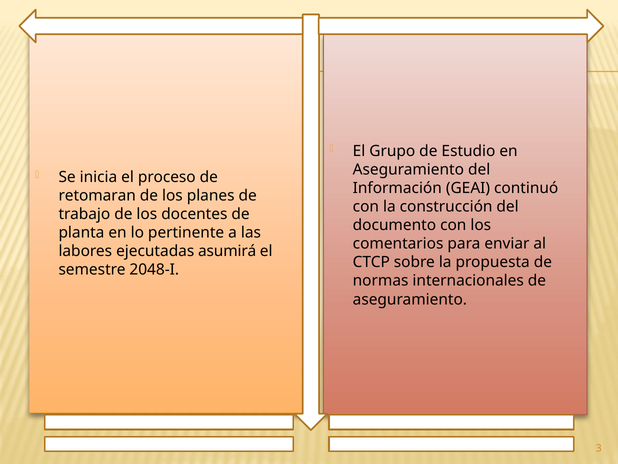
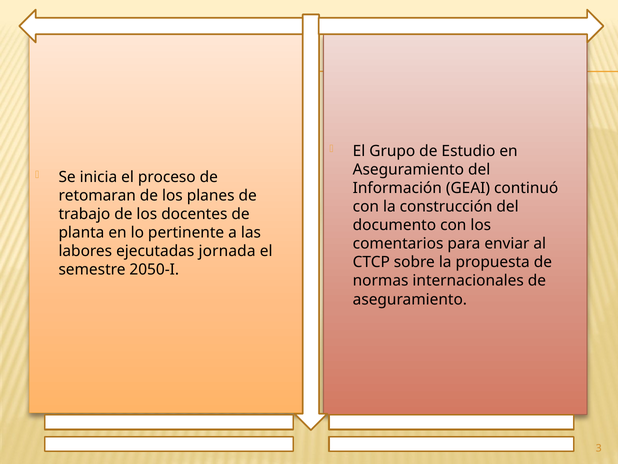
asumirá: asumirá -> jornada
2048-I: 2048-I -> 2050-I
